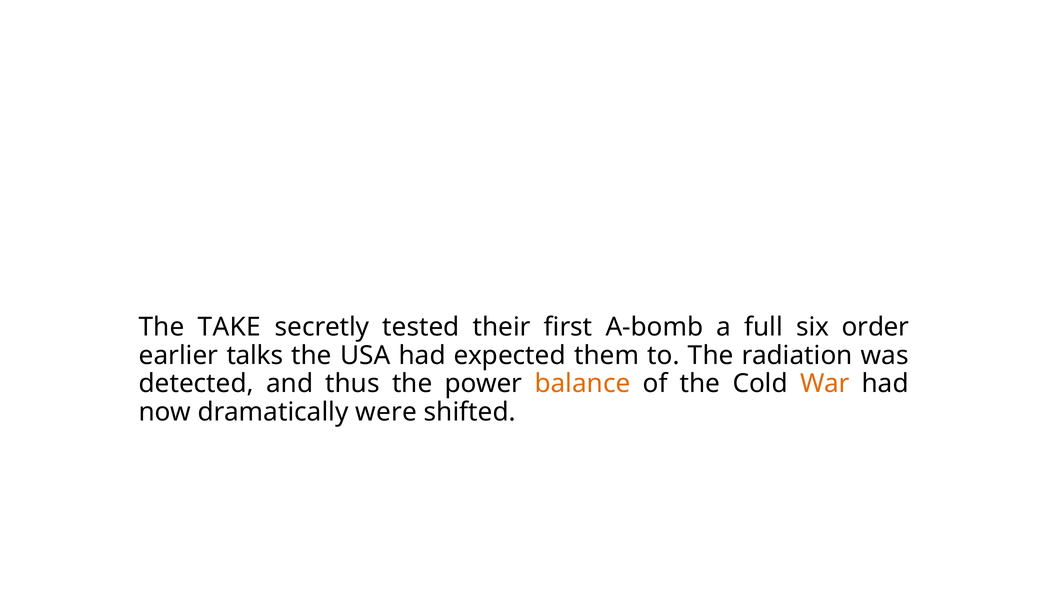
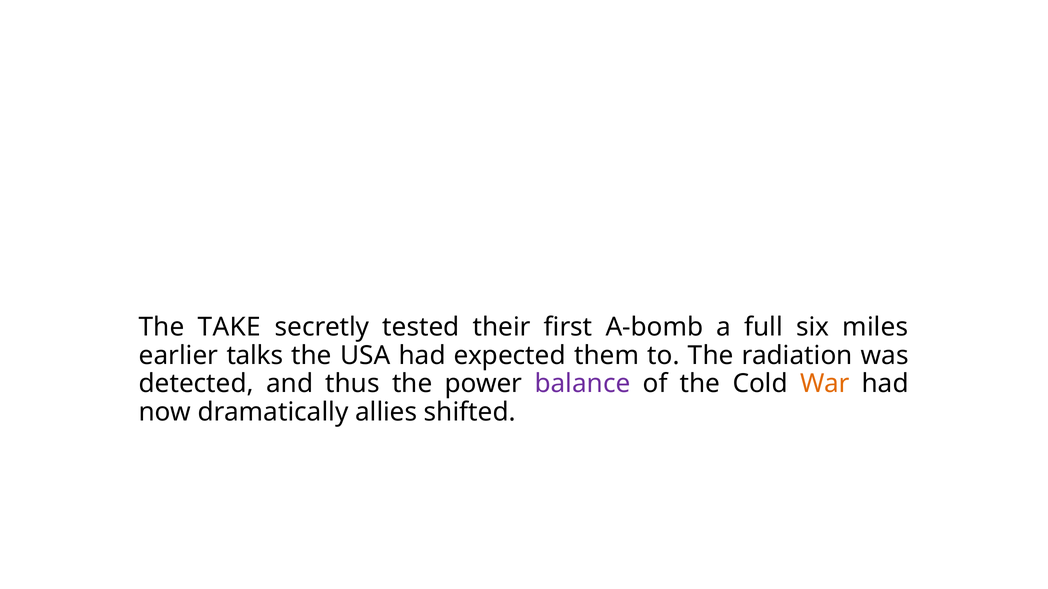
order: order -> miles
balance colour: orange -> purple
were: were -> allies
